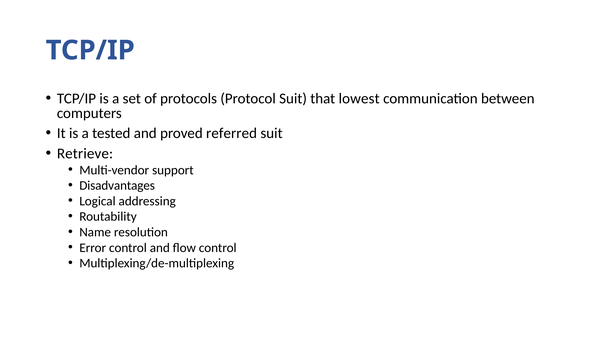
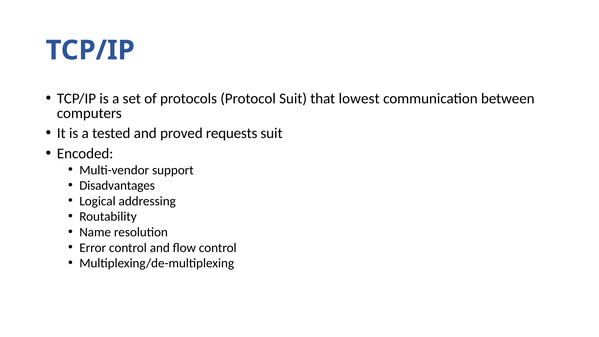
referred: referred -> requests
Retrieve: Retrieve -> Encoded
